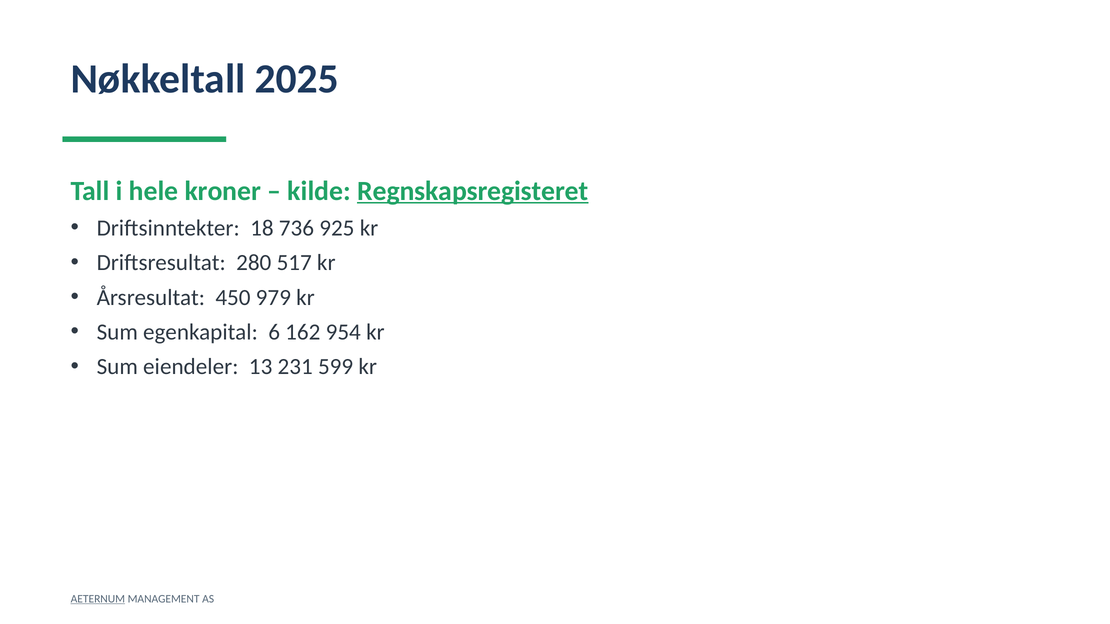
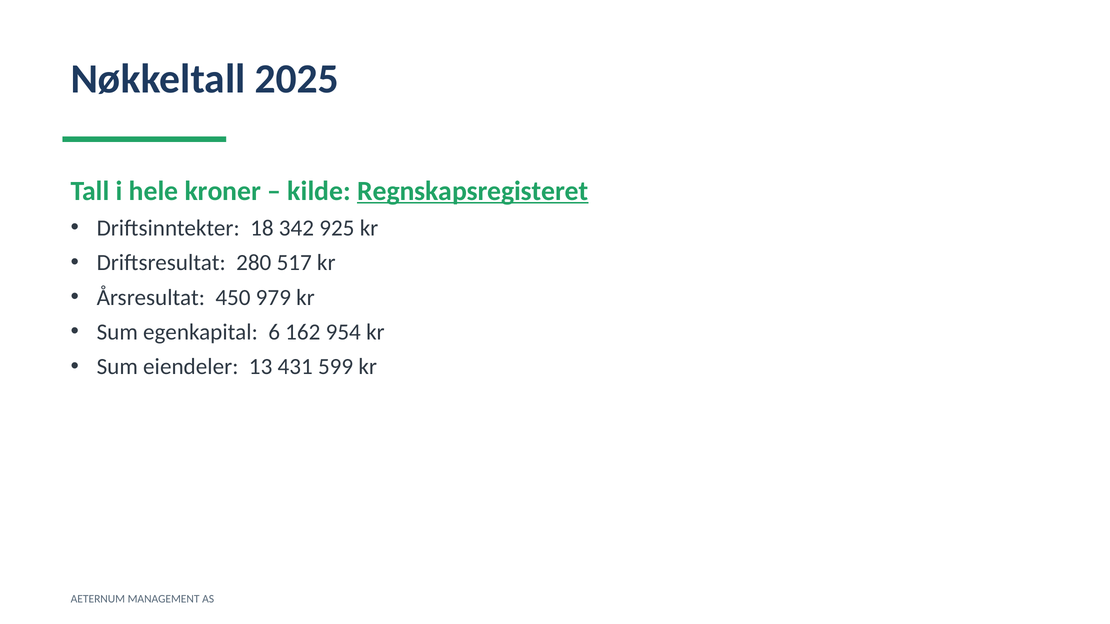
736: 736 -> 342
231: 231 -> 431
AETERNUM underline: present -> none
